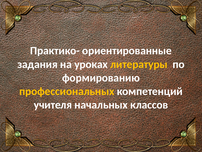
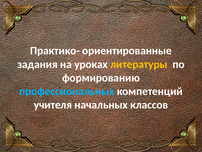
профессиональных colour: yellow -> light blue
